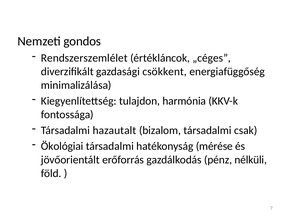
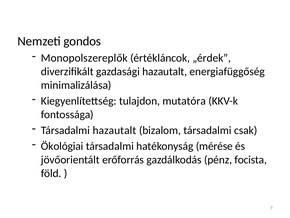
Rendszerszemlélet: Rendszerszemlélet -> Monopolszereplők
„céges: „céges -> „érdek
gazdasági csökkent: csökkent -> hazautalt
harmónia: harmónia -> mutatóra
nélküli: nélküli -> focista
